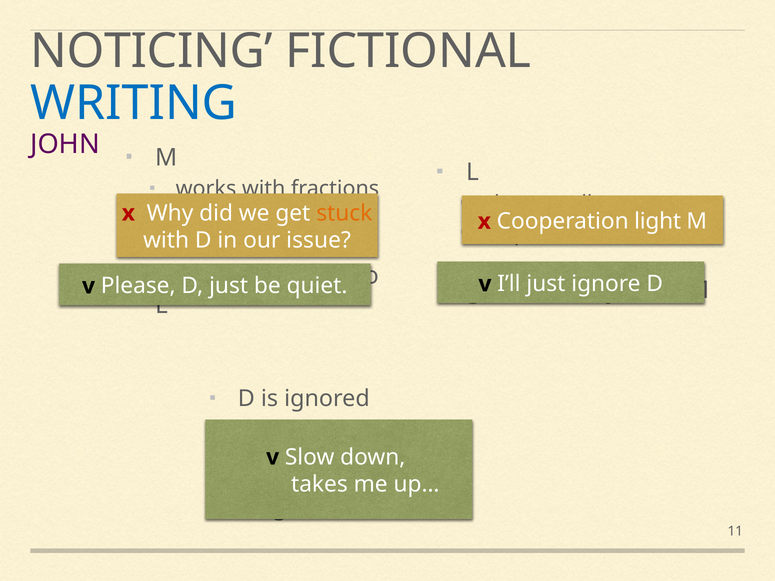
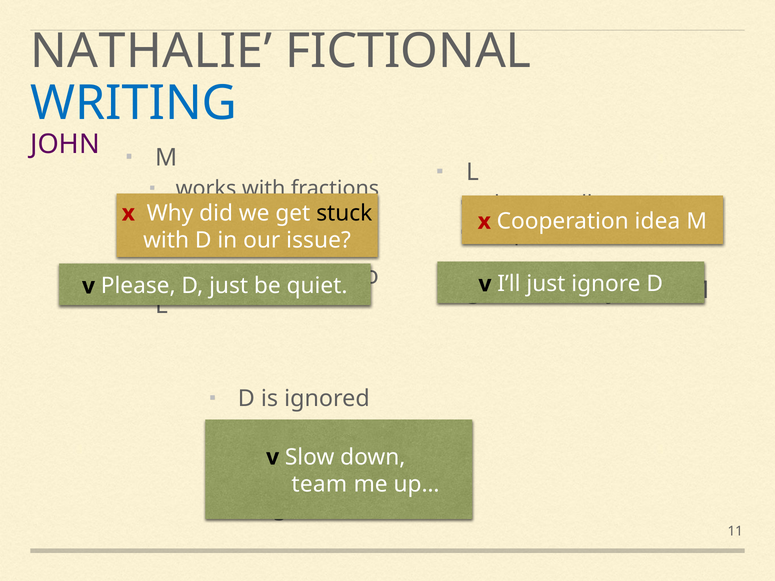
NOTICING: NOTICING -> NATHALIE
stuck colour: orange -> black
light: light -> idea
takes: takes -> team
